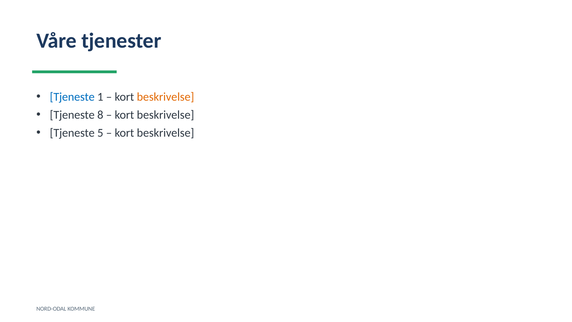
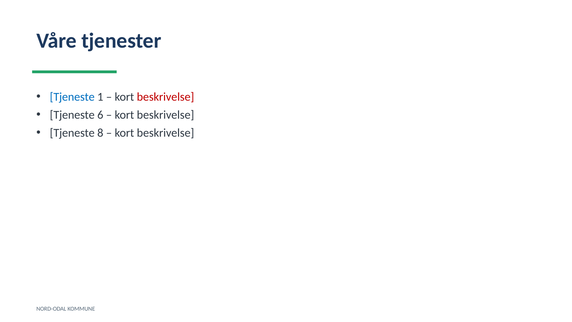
beskrivelse at (166, 97) colour: orange -> red
8: 8 -> 6
5: 5 -> 8
